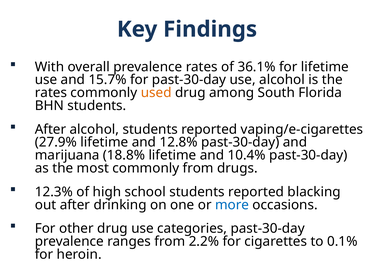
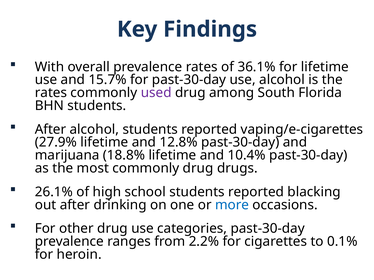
used colour: orange -> purple
commonly from: from -> drug
12.3%: 12.3% -> 26.1%
